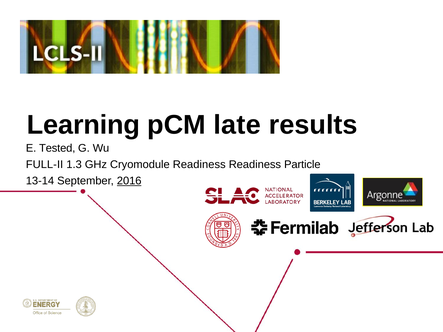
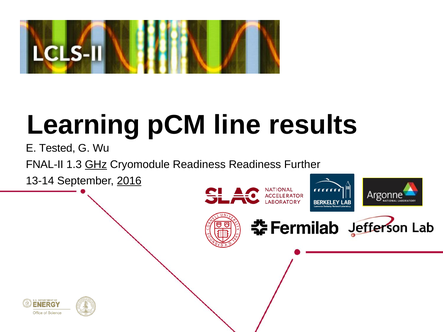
late: late -> line
FULL-II: FULL-II -> FNAL-II
GHz underline: none -> present
Particle: Particle -> Further
